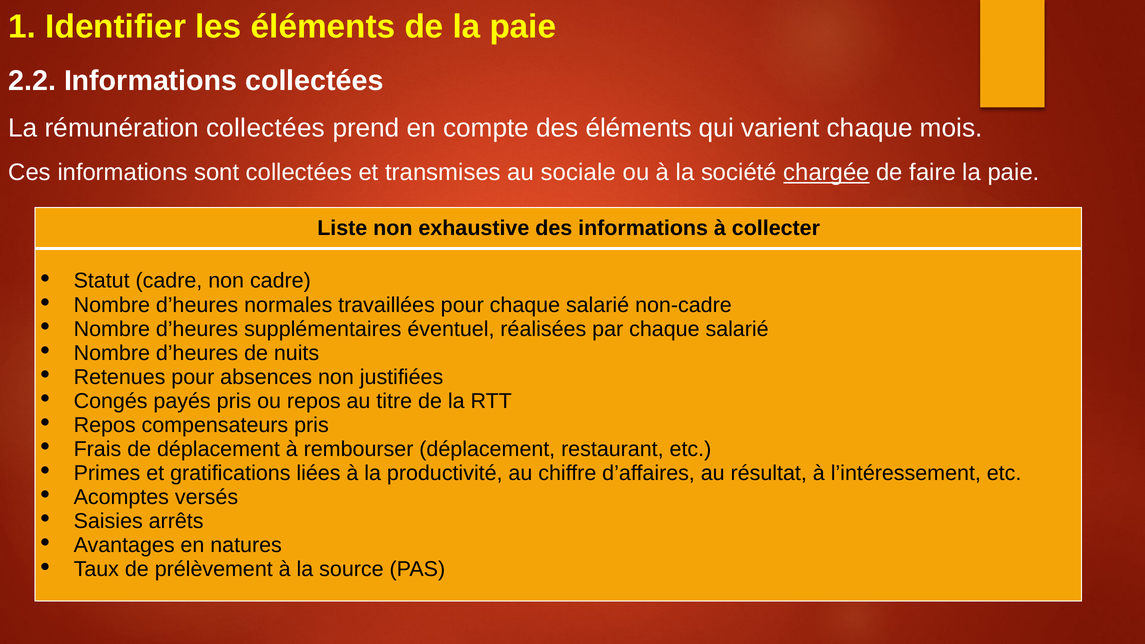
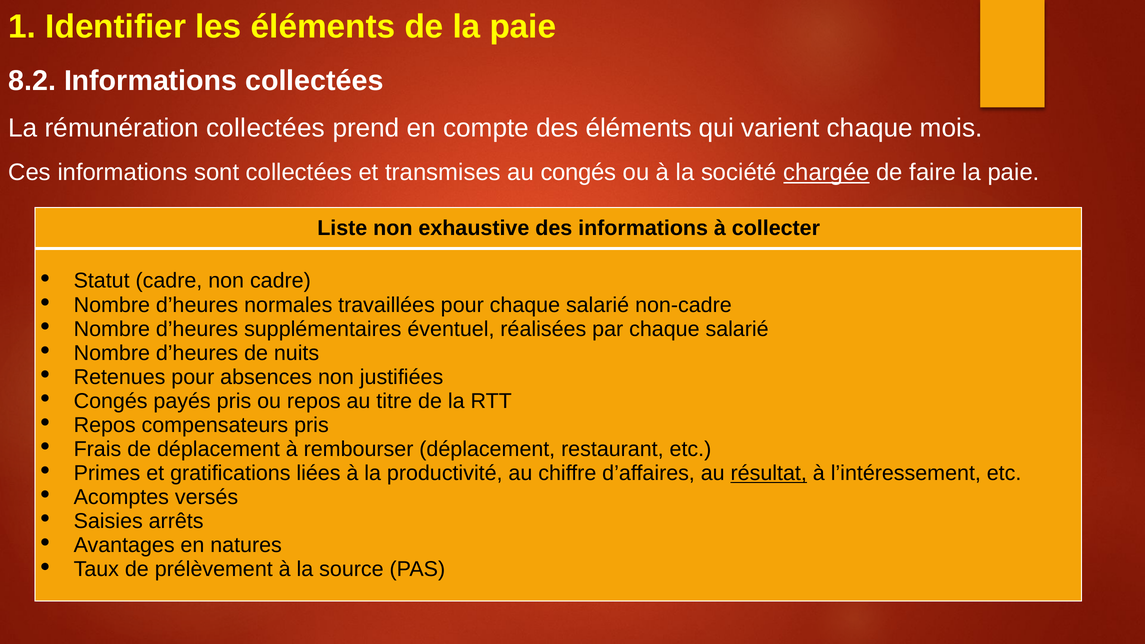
2.2: 2.2 -> 8.2
au sociale: sociale -> congés
résultat underline: none -> present
